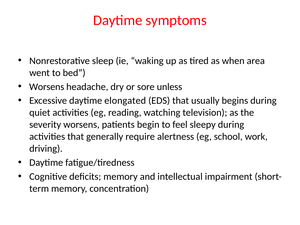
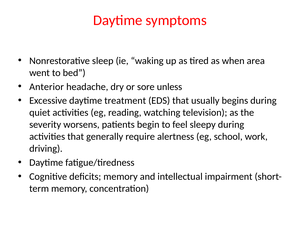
Worsens at (47, 87): Worsens -> Anterior
elongated: elongated -> treatment
